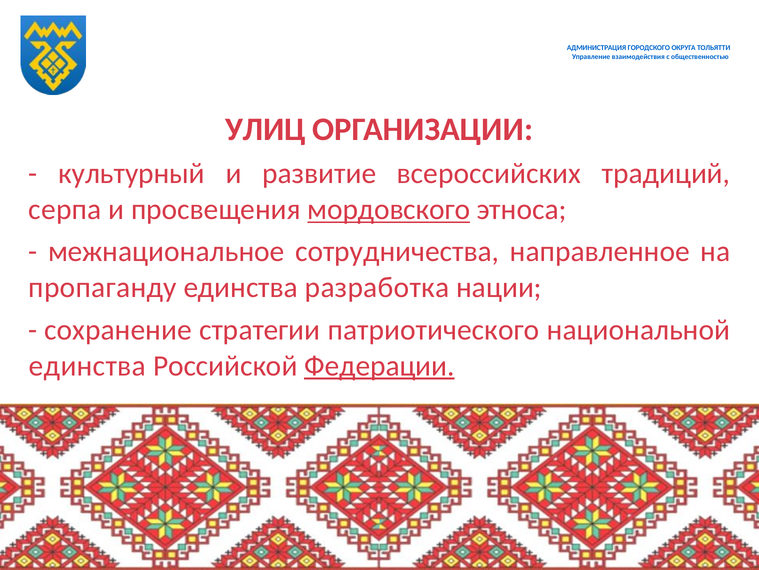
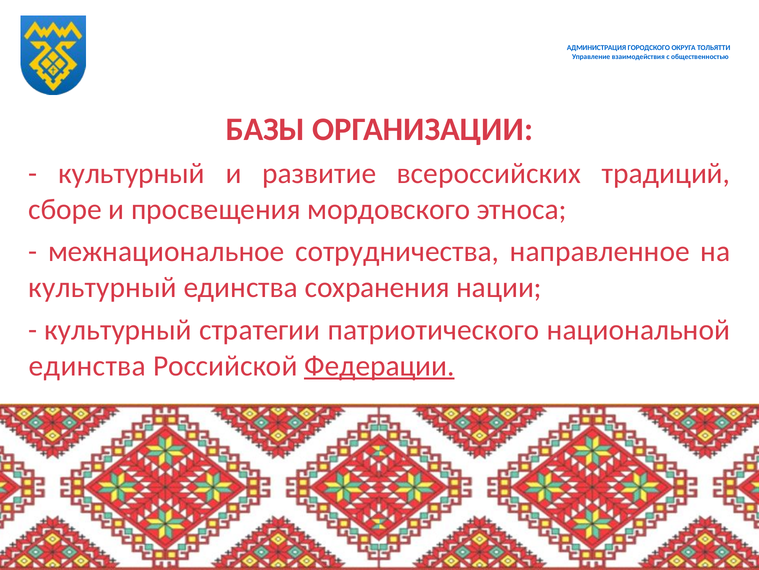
УЛИЦ: УЛИЦ -> БАЗЫ
серпа: серпа -> сборе
мордовского underline: present -> none
пропаганду at (103, 287): пропаганду -> культурный
разработка: разработка -> сохранения
сохранение at (118, 329): сохранение -> культурный
